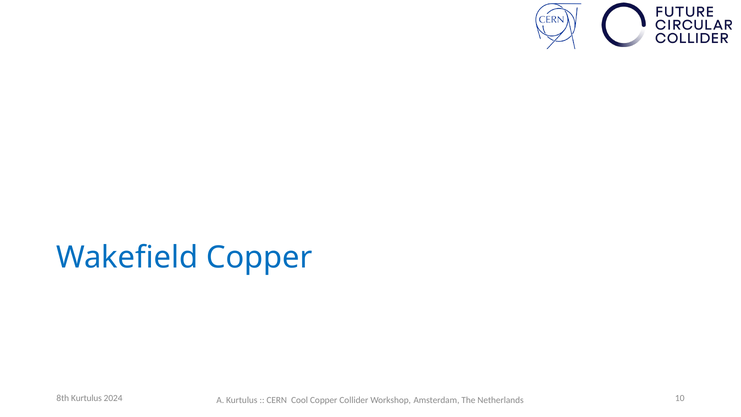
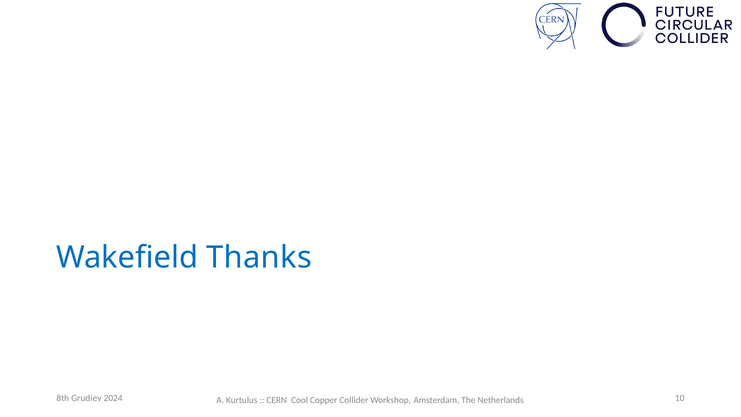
Wakefield Copper: Copper -> Thanks
8th Kurtulus: Kurtulus -> Grudiev
